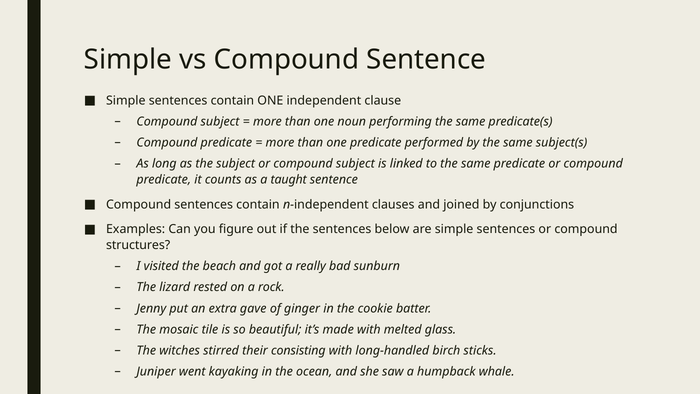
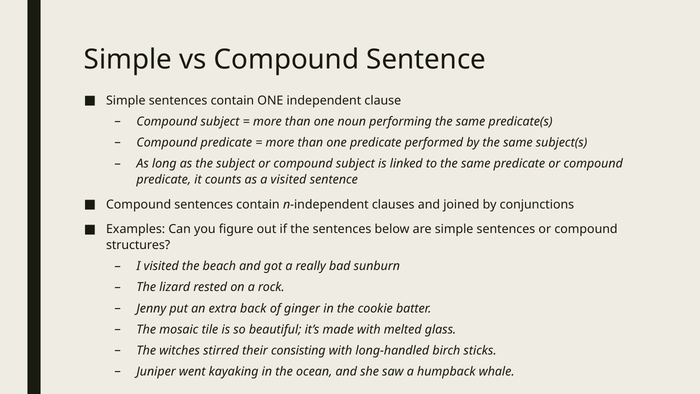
a taught: taught -> visited
gave: gave -> back
